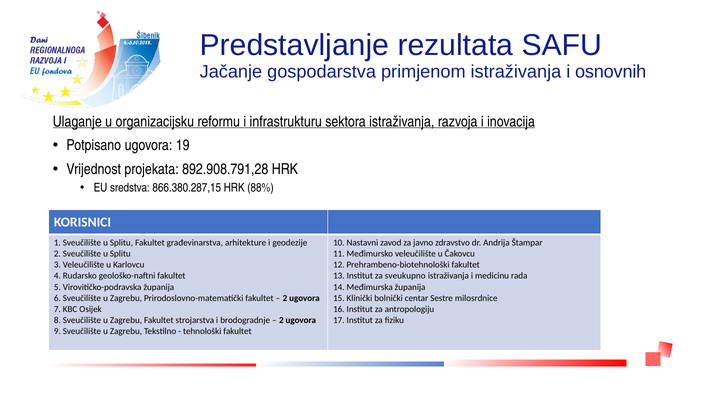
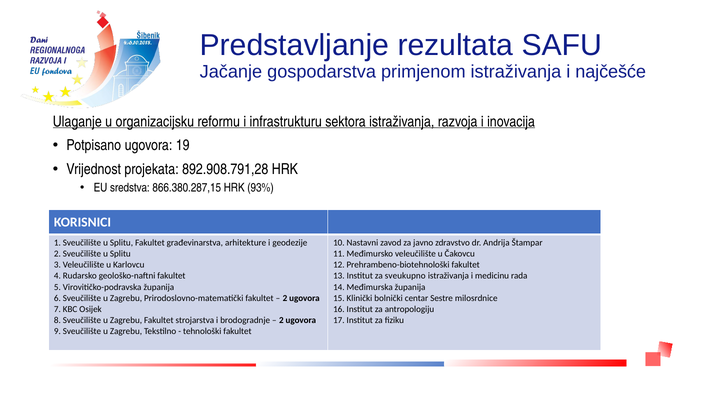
osnovnih: osnovnih -> najčešće
88%: 88% -> 93%
